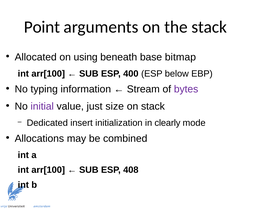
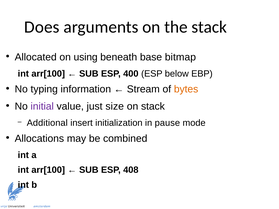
Point: Point -> Does
bytes colour: purple -> orange
Dedicated: Dedicated -> Additional
clearly: clearly -> pause
